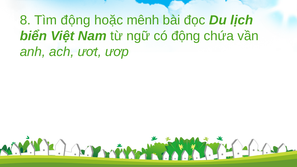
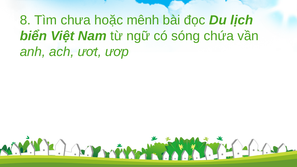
Tìm động: động -> chưa
có động: động -> sóng
